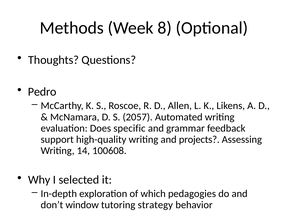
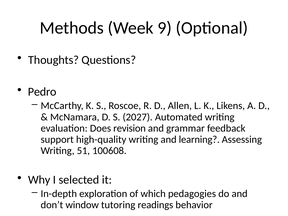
8: 8 -> 9
2057: 2057 -> 2027
specific: specific -> revision
projects: projects -> learning
14: 14 -> 51
strategy: strategy -> readings
